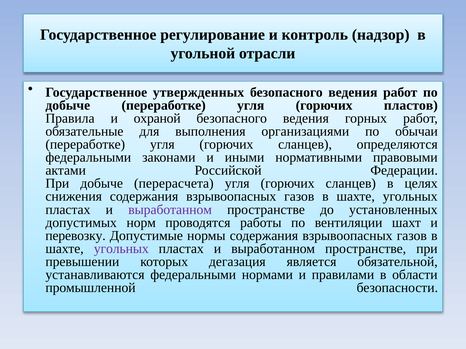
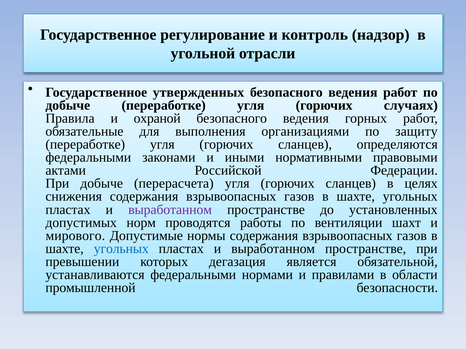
пластов: пластов -> случаях
обычаи: обычаи -> защиту
перевозку: перевозку -> мирового
угольных at (121, 249) colour: purple -> blue
